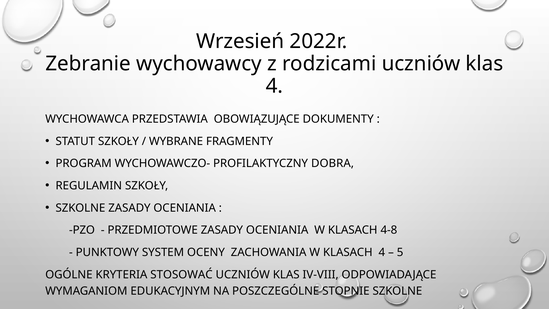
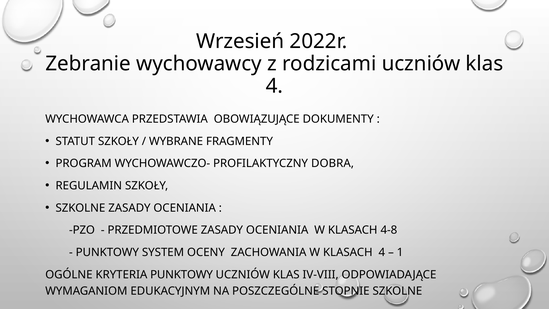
5: 5 -> 1
KRYTERIA STOSOWAĆ: STOSOWAĆ -> PUNKTOWY
